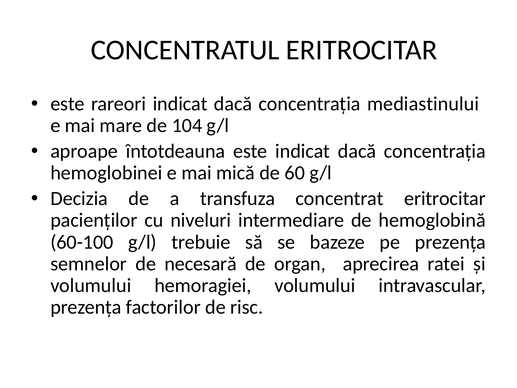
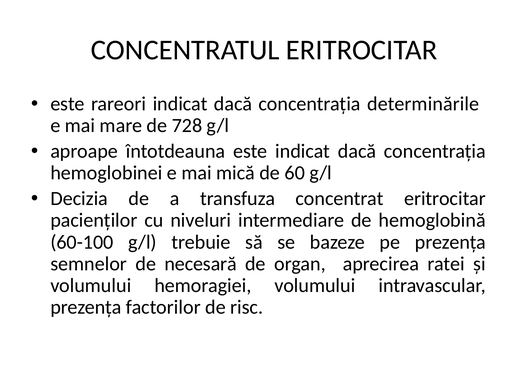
mediastinului: mediastinului -> determinările
104: 104 -> 728
